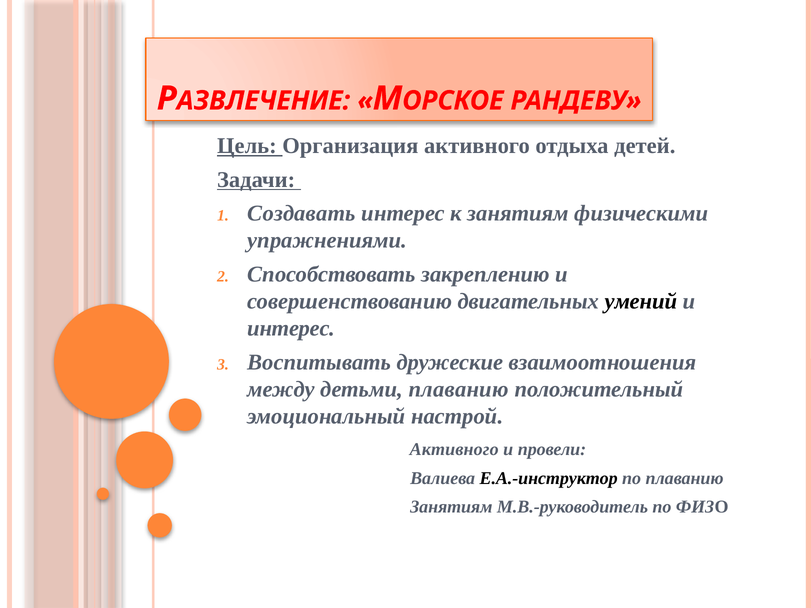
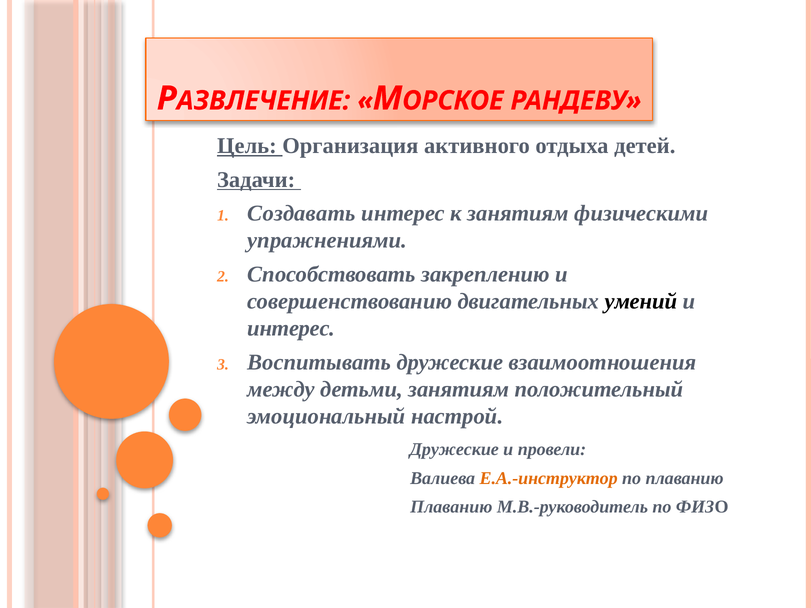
детьми плаванию: плаванию -> занятиям
Активного at (454, 450): Активного -> Дружеские
Е.А.-инструктор colour: black -> orange
Занятиям at (451, 507): Занятиям -> Плаванию
